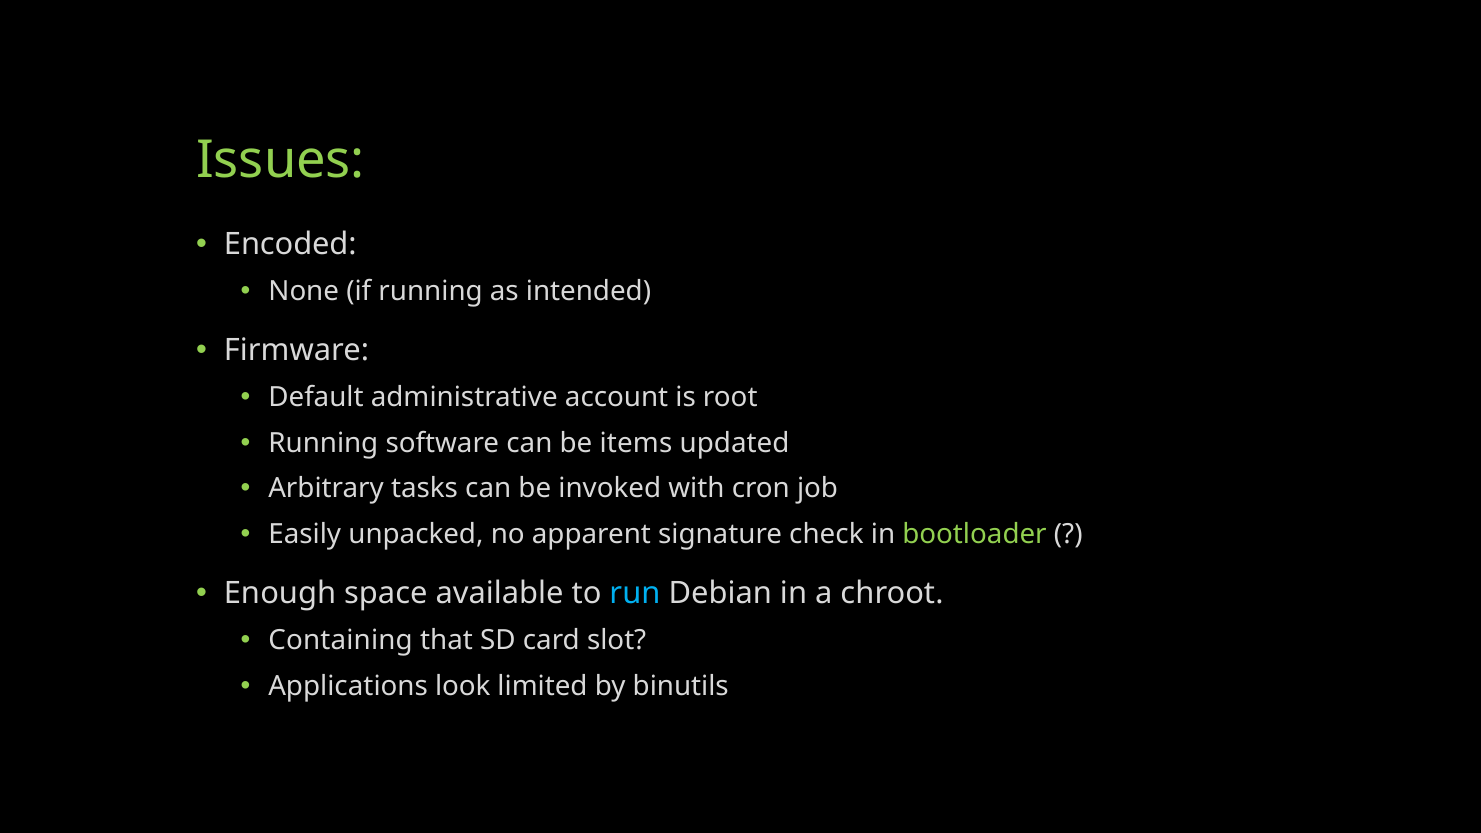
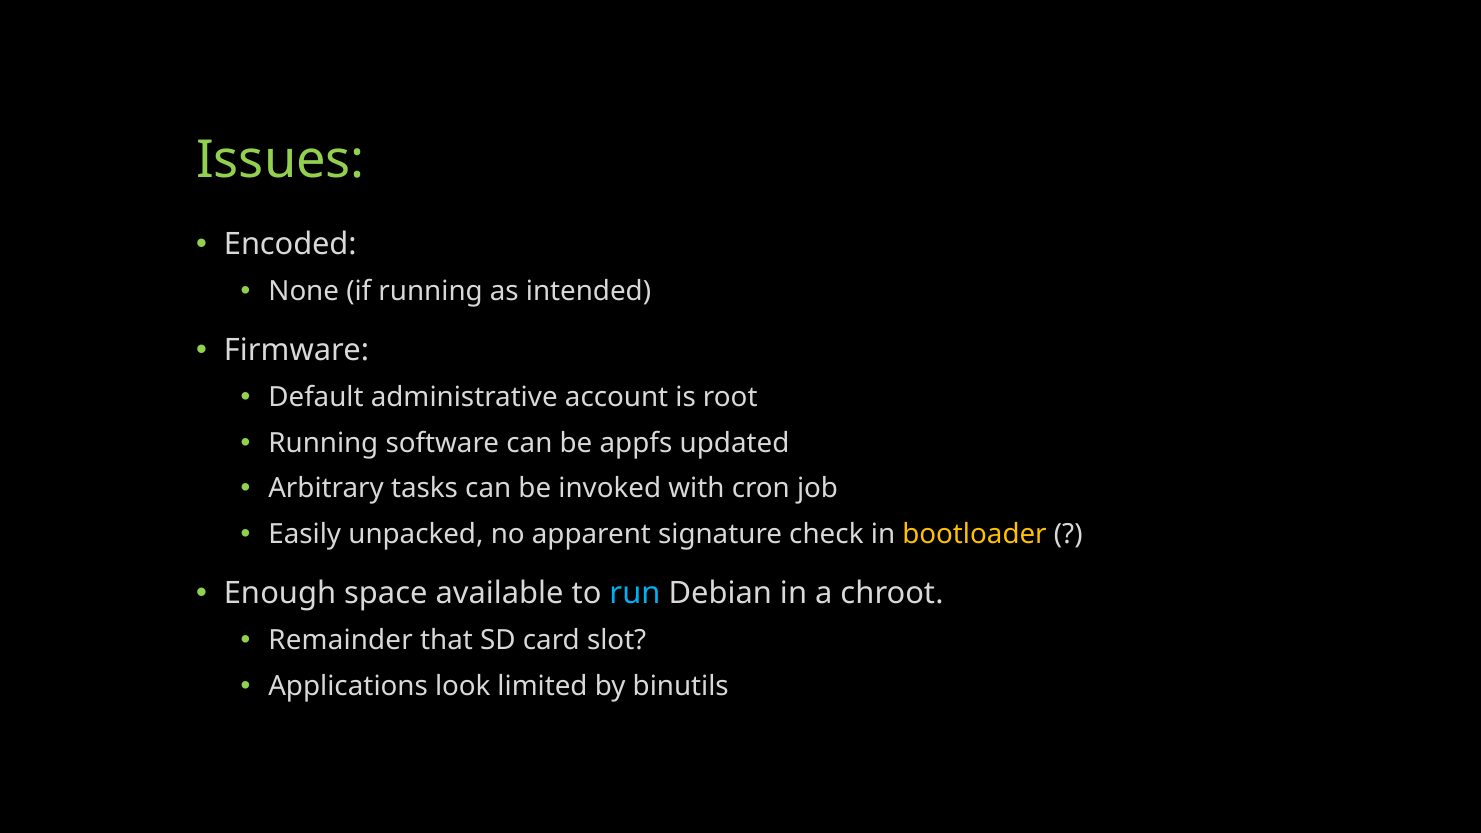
items: items -> appfs
bootloader colour: light green -> yellow
Containing: Containing -> Remainder
